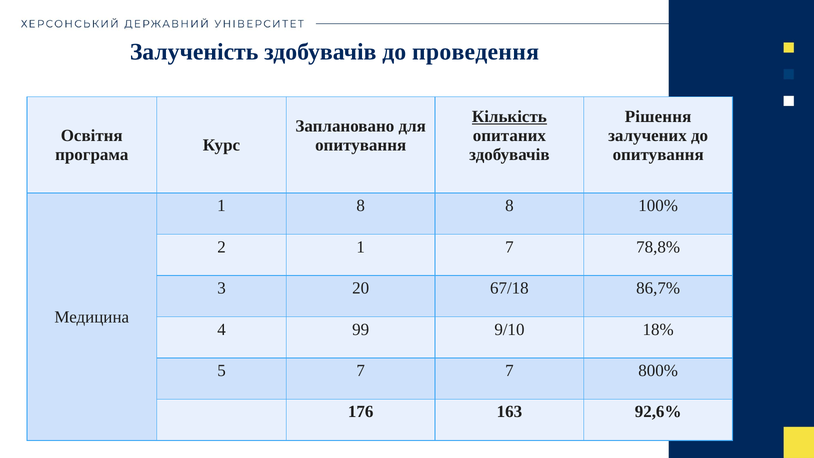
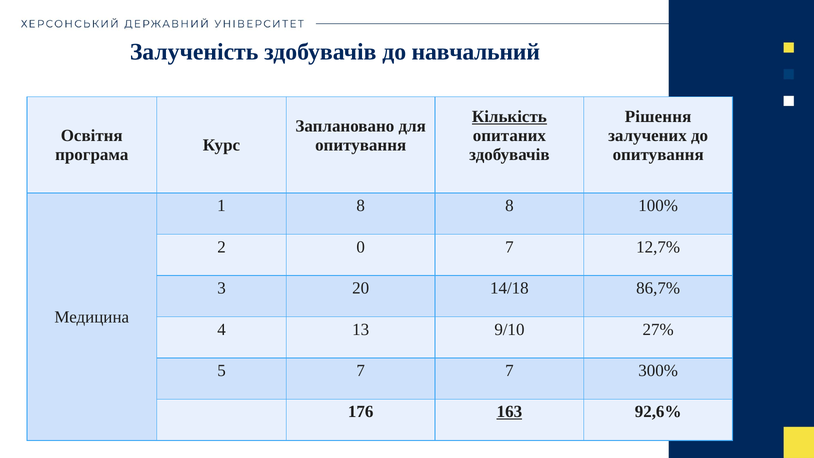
проведення: проведення -> навчальний
2 1: 1 -> 0
78,8%: 78,8% -> 12,7%
67/18: 67/18 -> 14/18
99: 99 -> 13
18%: 18% -> 27%
800%: 800% -> 300%
163 underline: none -> present
